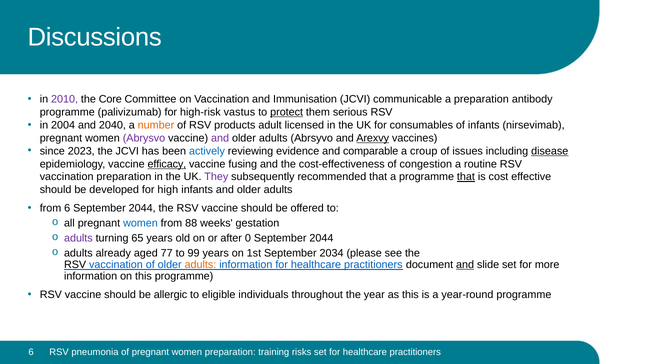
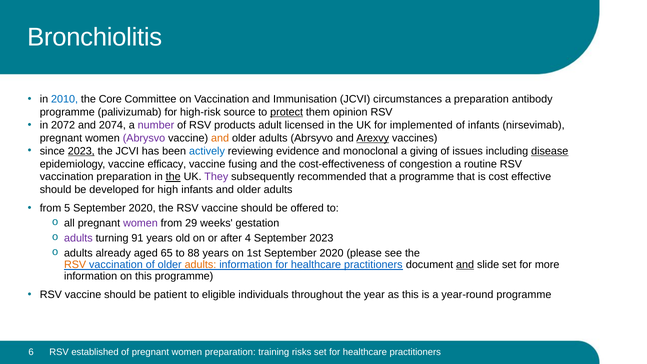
Discussions: Discussions -> Bronchiolitis
2010 colour: purple -> blue
communicable: communicable -> circumstances
vastus: vastus -> source
serious: serious -> opinion
2004: 2004 -> 2072
2040: 2040 -> 2074
number colour: orange -> purple
consumables: consumables -> implemented
and at (220, 138) colour: purple -> orange
2023 at (81, 151) underline: none -> present
comparable: comparable -> monoclonal
croup: croup -> giving
efficacy underline: present -> none
the at (173, 177) underline: none -> present
that at (466, 177) underline: present -> none
from 6: 6 -> 5
2044 at (142, 208): 2044 -> 2020
women at (140, 223) colour: blue -> purple
88: 88 -> 29
65: 65 -> 91
0: 0 -> 4
2044 at (321, 238): 2044 -> 2023
77: 77 -> 65
99: 99 -> 88
1st September 2034: 2034 -> 2020
RSV at (75, 265) colour: black -> orange
allergic: allergic -> patient
pneumonia: pneumonia -> established
